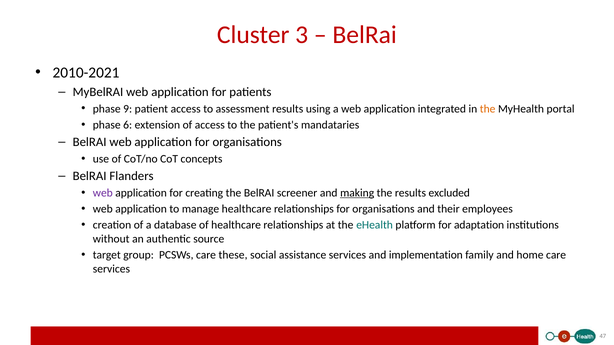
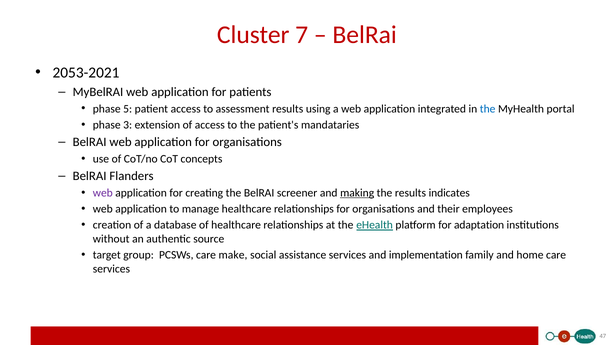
3: 3 -> 7
2010-2021: 2010-2021 -> 2053-2021
9: 9 -> 5
the at (488, 109) colour: orange -> blue
6: 6 -> 3
excluded: excluded -> indicates
eHealth underline: none -> present
these: these -> make
